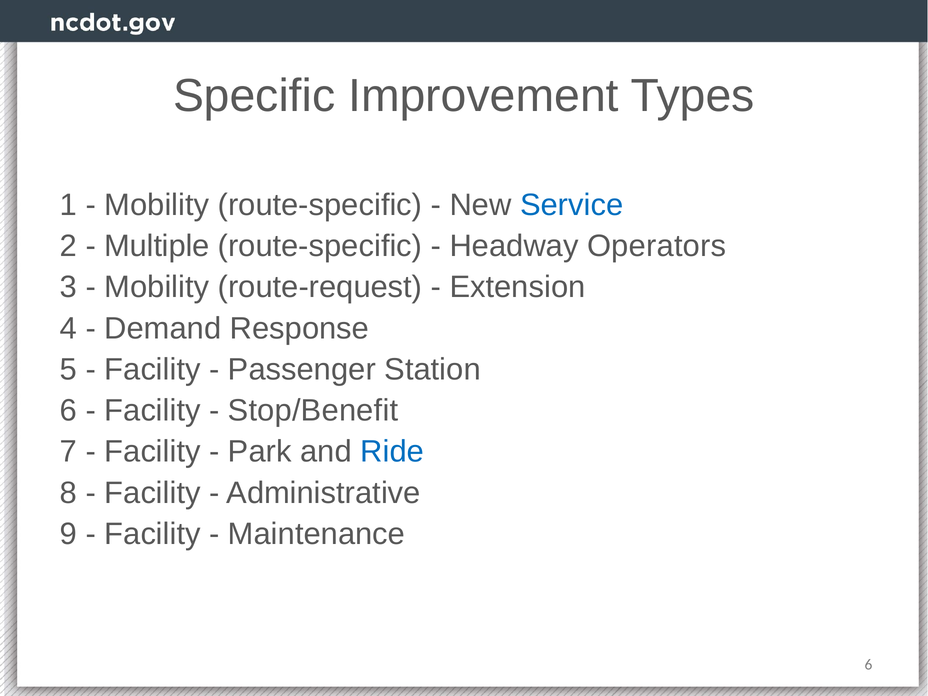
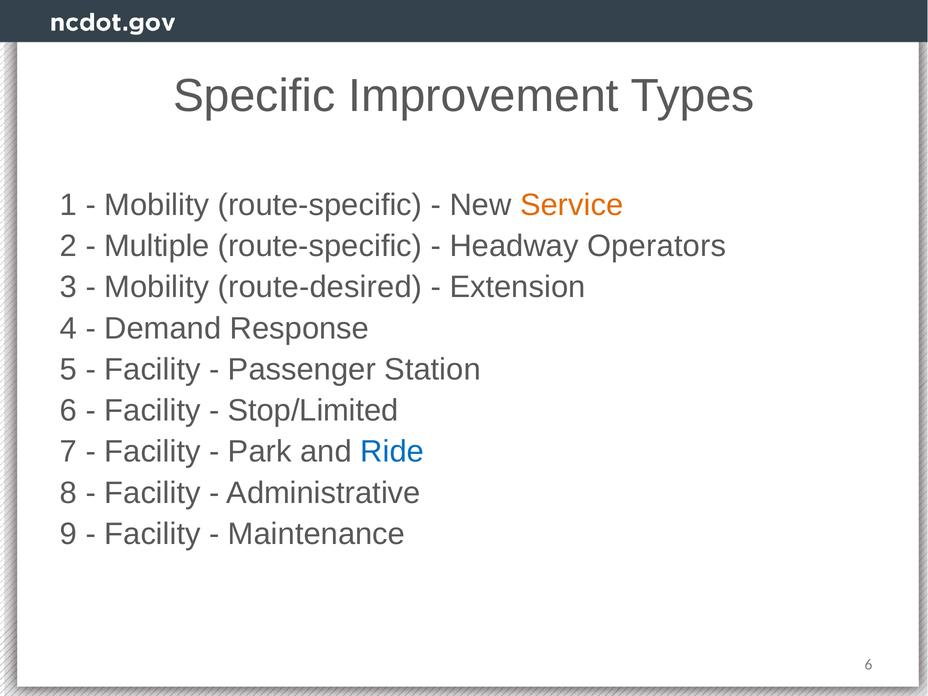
Service colour: blue -> orange
route-request: route-request -> route-desired
Stop/Benefit: Stop/Benefit -> Stop/Limited
